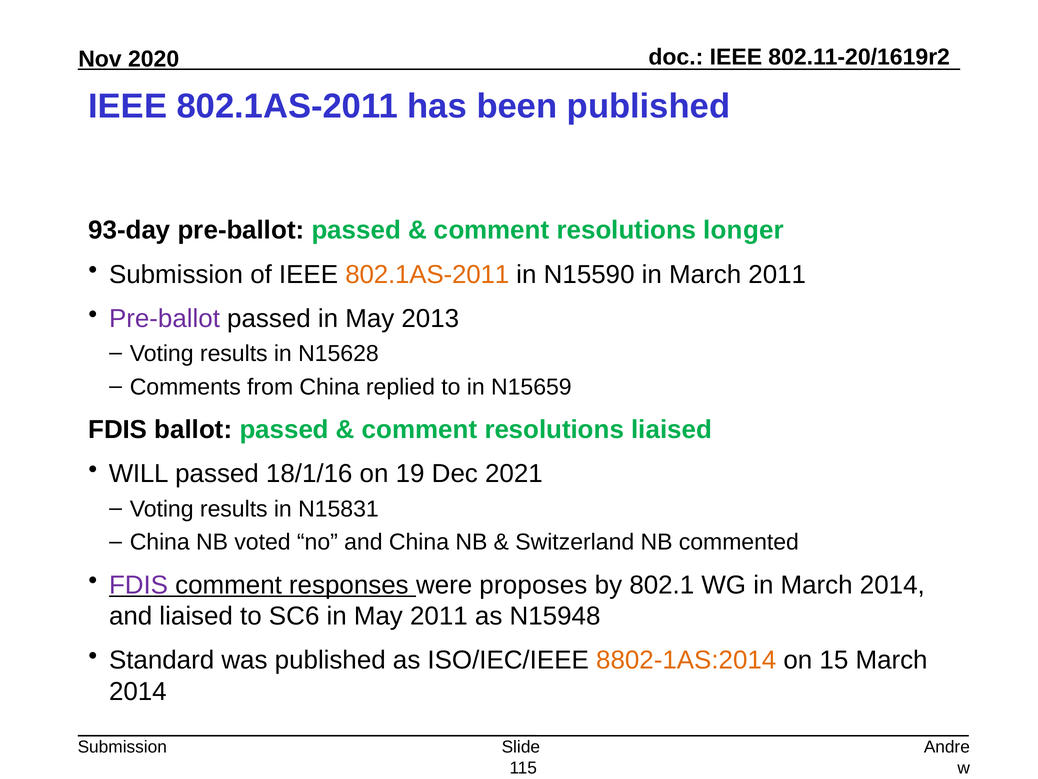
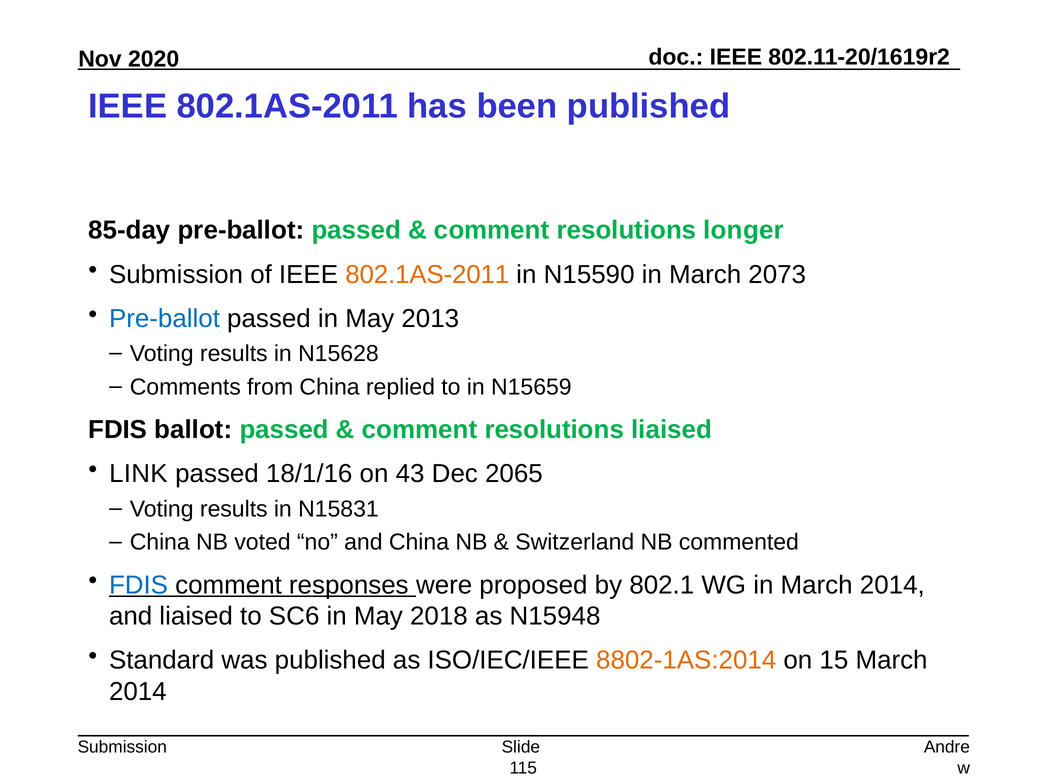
93-day: 93-day -> 85-day
March 2011: 2011 -> 2073
Pre-ballot at (164, 318) colour: purple -> blue
WILL: WILL -> LINK
19: 19 -> 43
2021: 2021 -> 2065
FDIS at (139, 585) colour: purple -> blue
proposes: proposes -> proposed
May 2011: 2011 -> 2018
